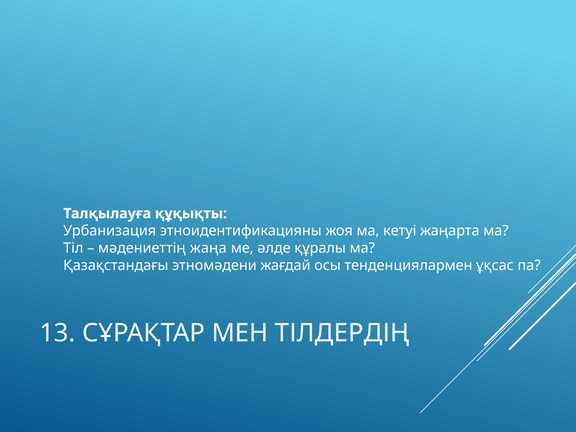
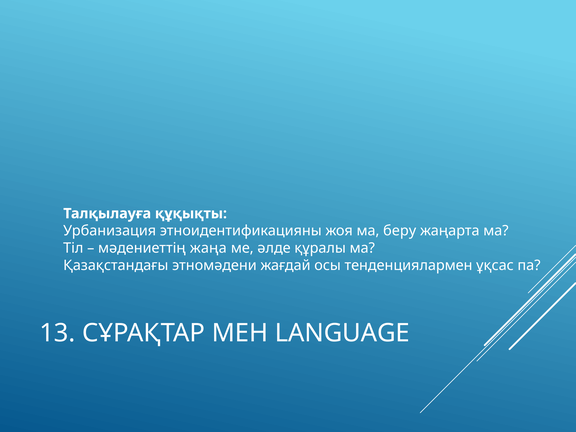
кетуі: кетуі -> беру
ТІЛДЕРДІҢ: ТІЛДЕРДІҢ -> LANGUAGE
